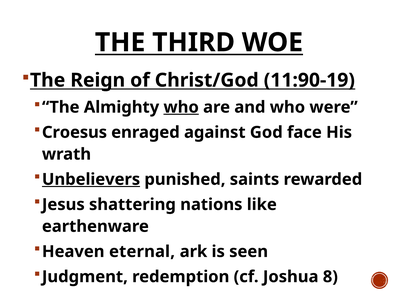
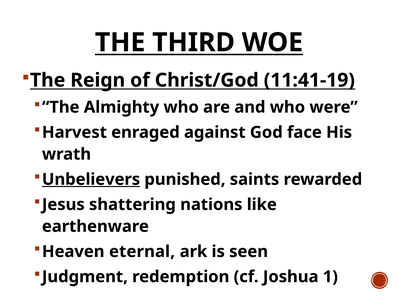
11:90-19: 11:90-19 -> 11:41-19
who at (181, 107) underline: present -> none
Croesus: Croesus -> Harvest
8: 8 -> 1
